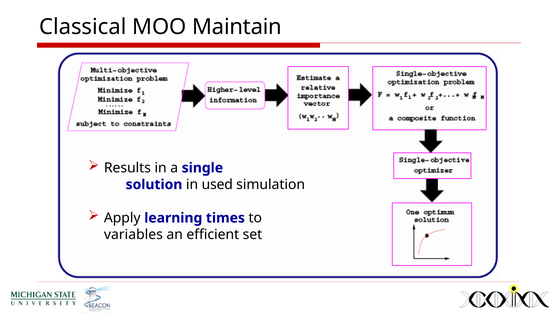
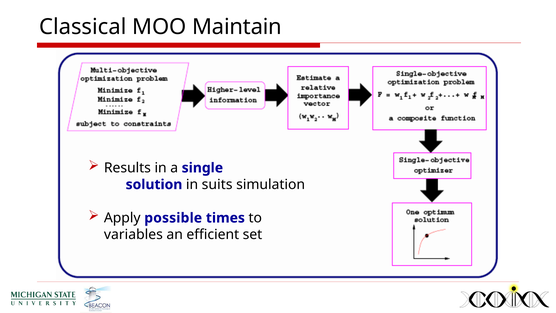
used: used -> suits
learning: learning -> possible
